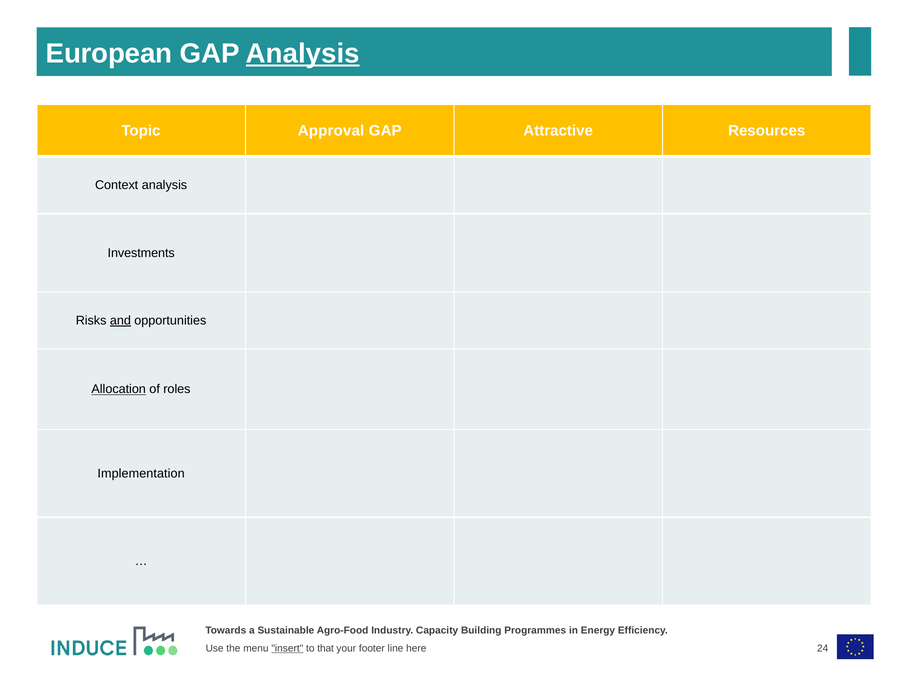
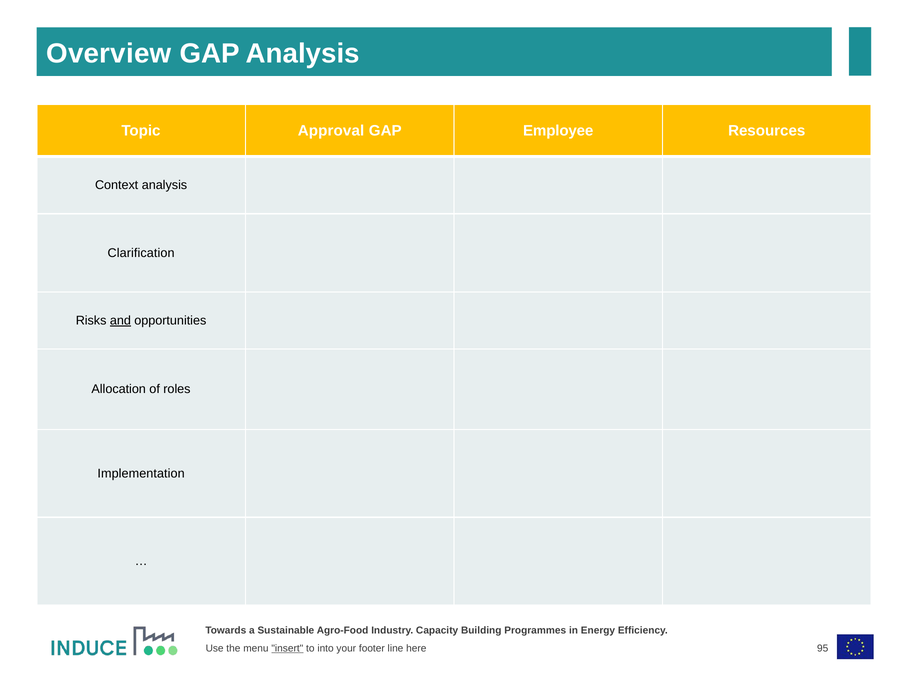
European: European -> Overview
Analysis at (303, 54) underline: present -> none
Attractive: Attractive -> Employee
Investments: Investments -> Clarification
Allocation underline: present -> none
that: that -> into
24: 24 -> 95
